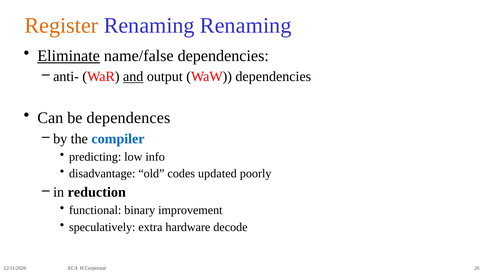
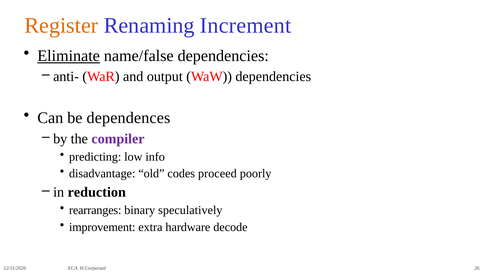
Renaming Renaming: Renaming -> Increment
and underline: present -> none
compiler colour: blue -> purple
updated: updated -> proceed
functional: functional -> rearranges
improvement: improvement -> speculatively
speculatively: speculatively -> improvement
